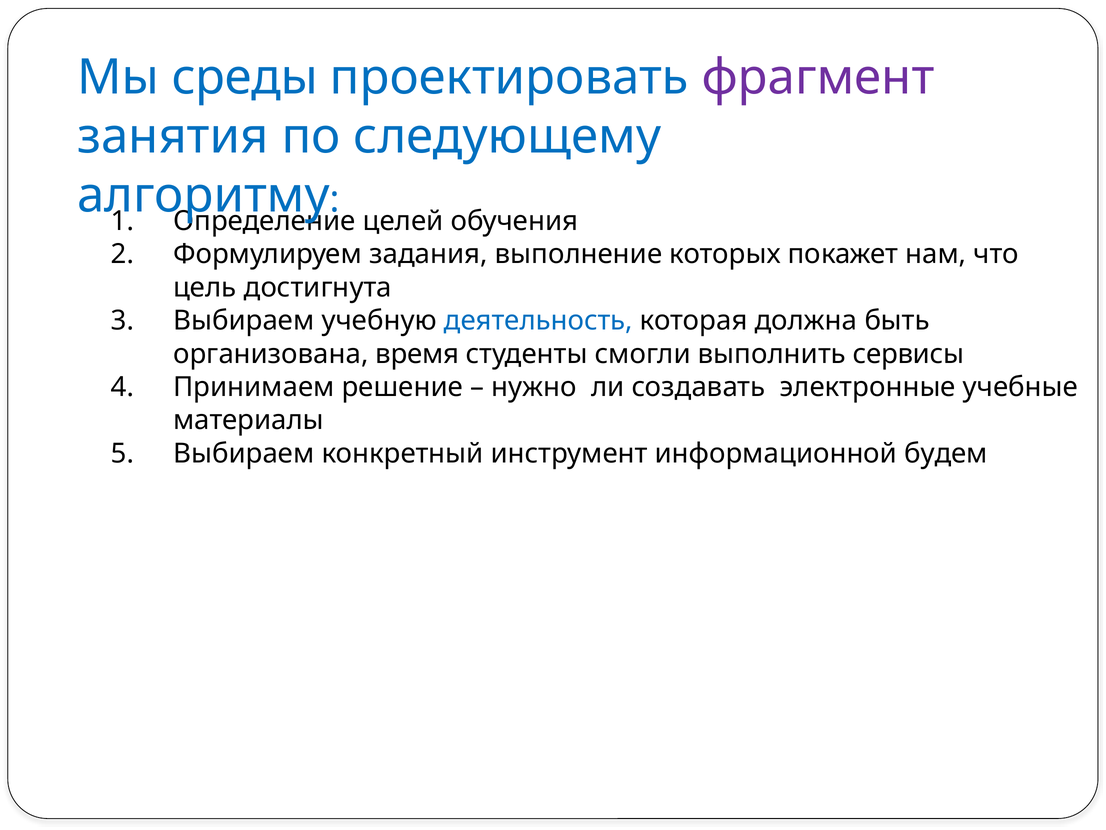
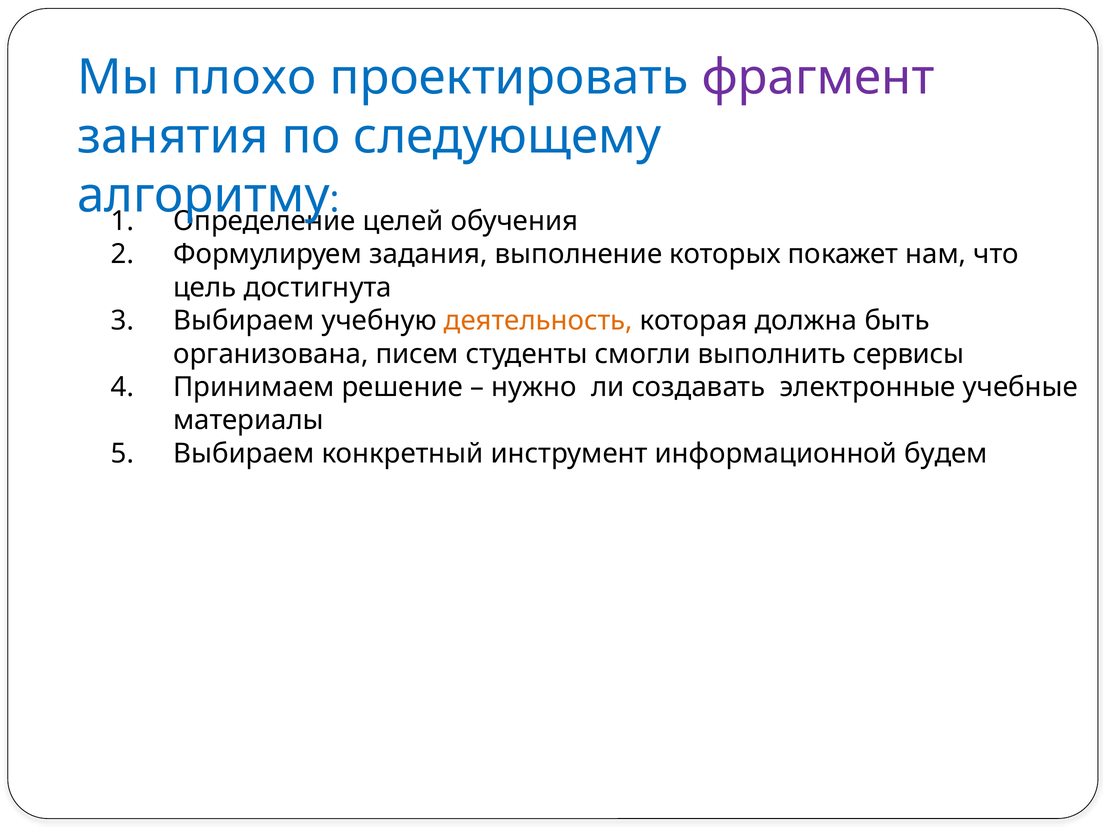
среды: среды -> плохо
деятельность colour: blue -> orange
время: время -> писем
